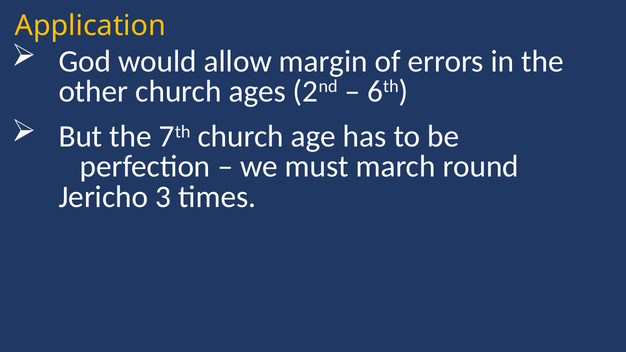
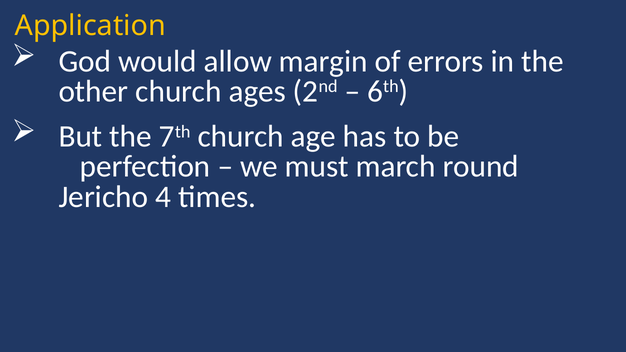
3: 3 -> 4
